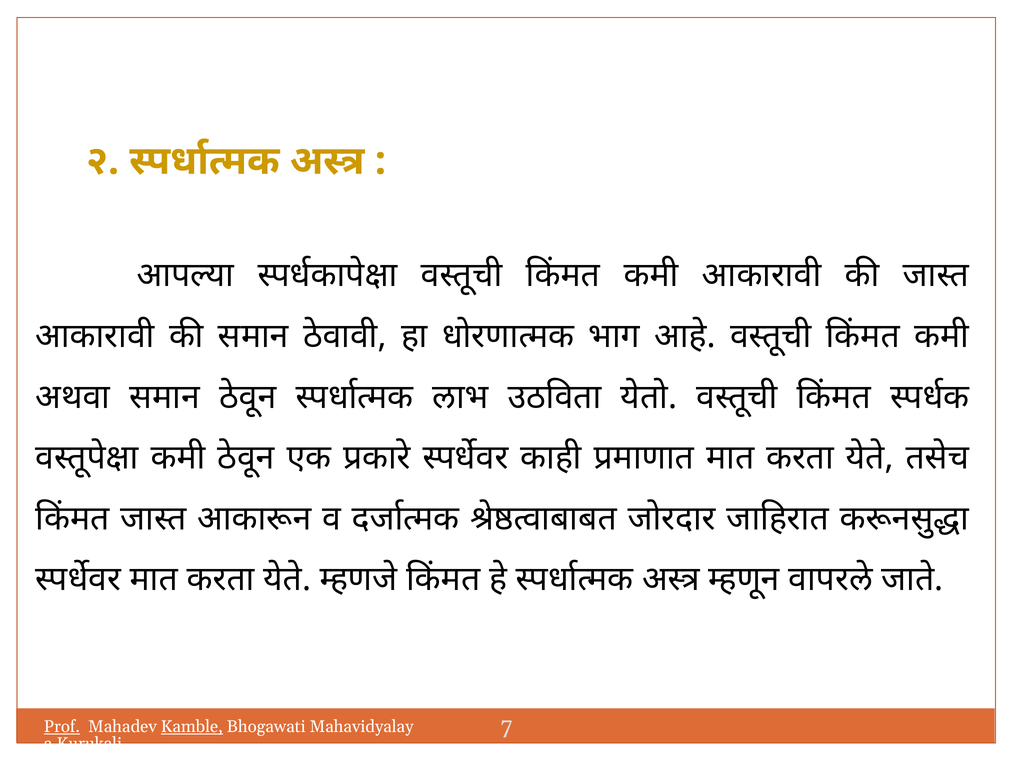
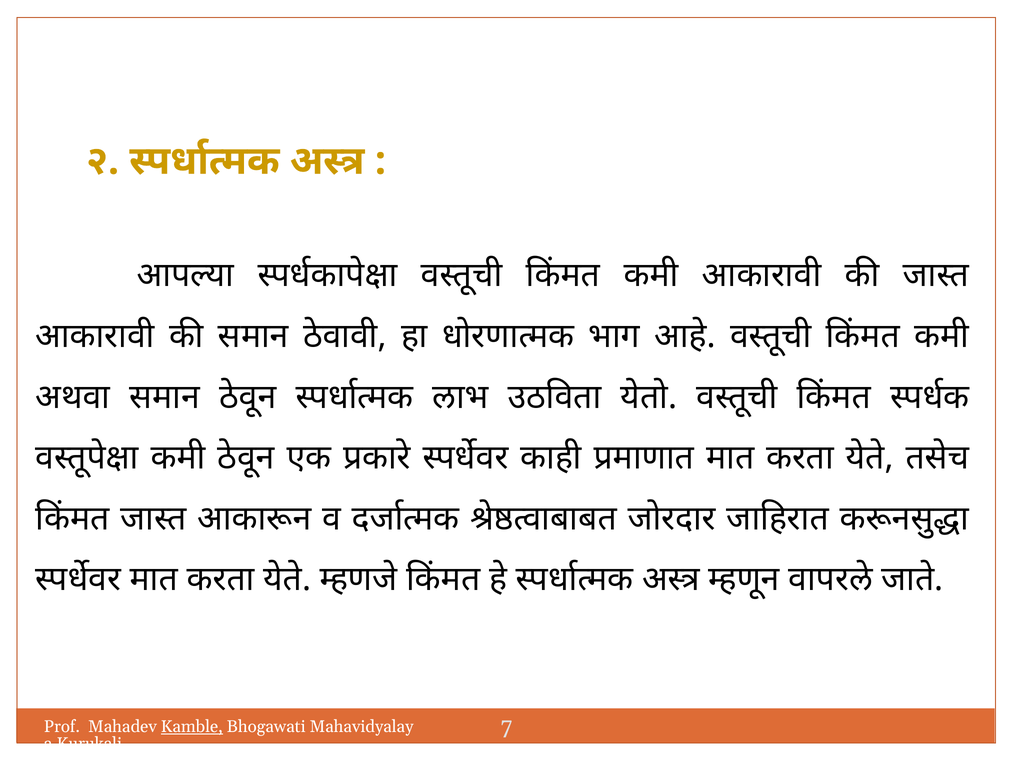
Prof underline: present -> none
